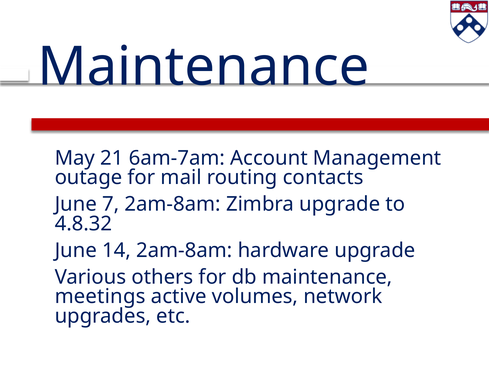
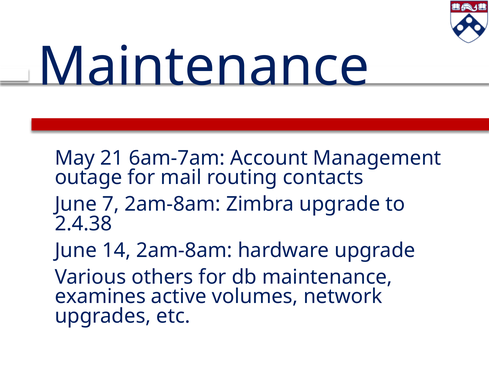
4.8.32: 4.8.32 -> 2.4.38
meetings: meetings -> examines
